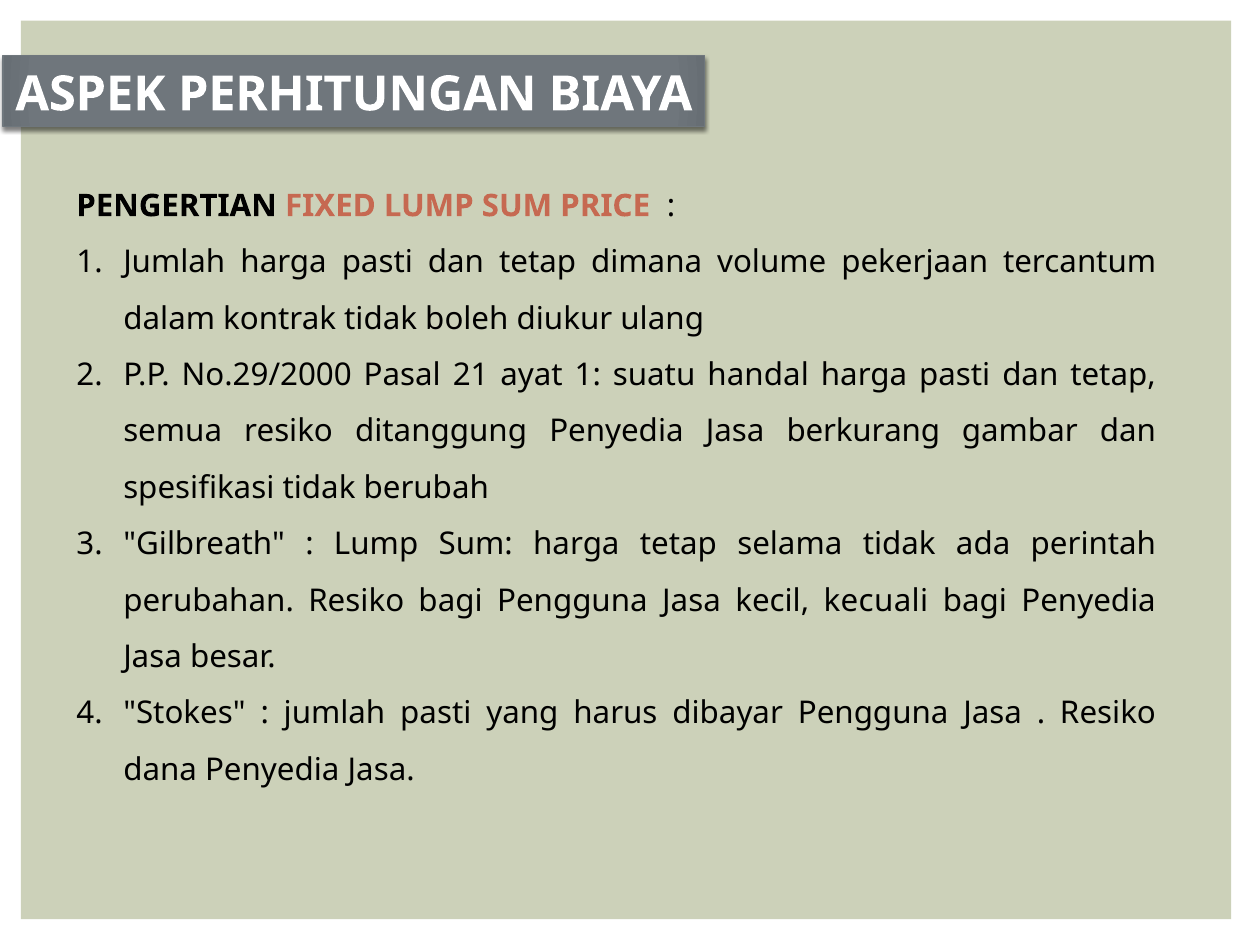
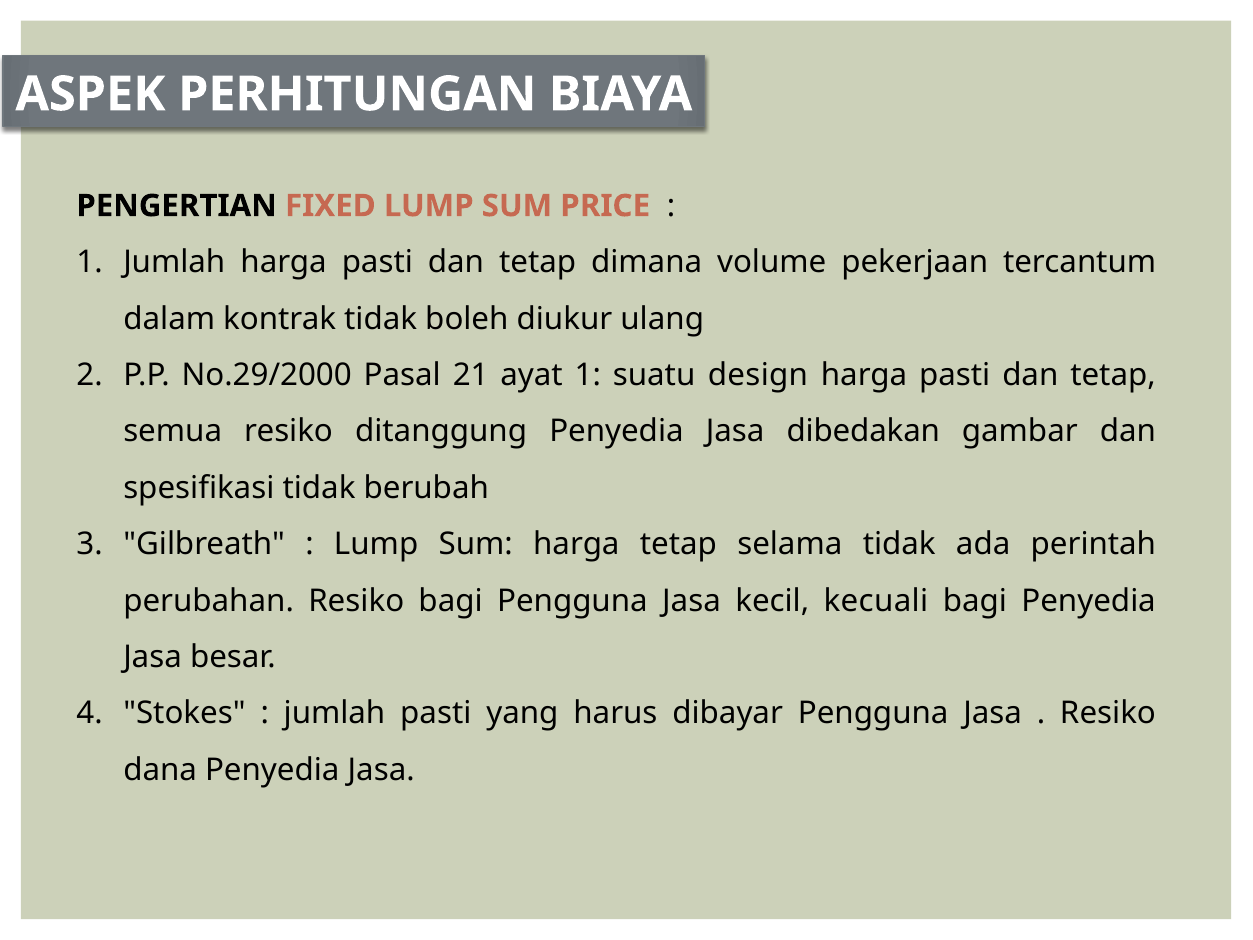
handal: handal -> design
berkurang: berkurang -> dibedakan
